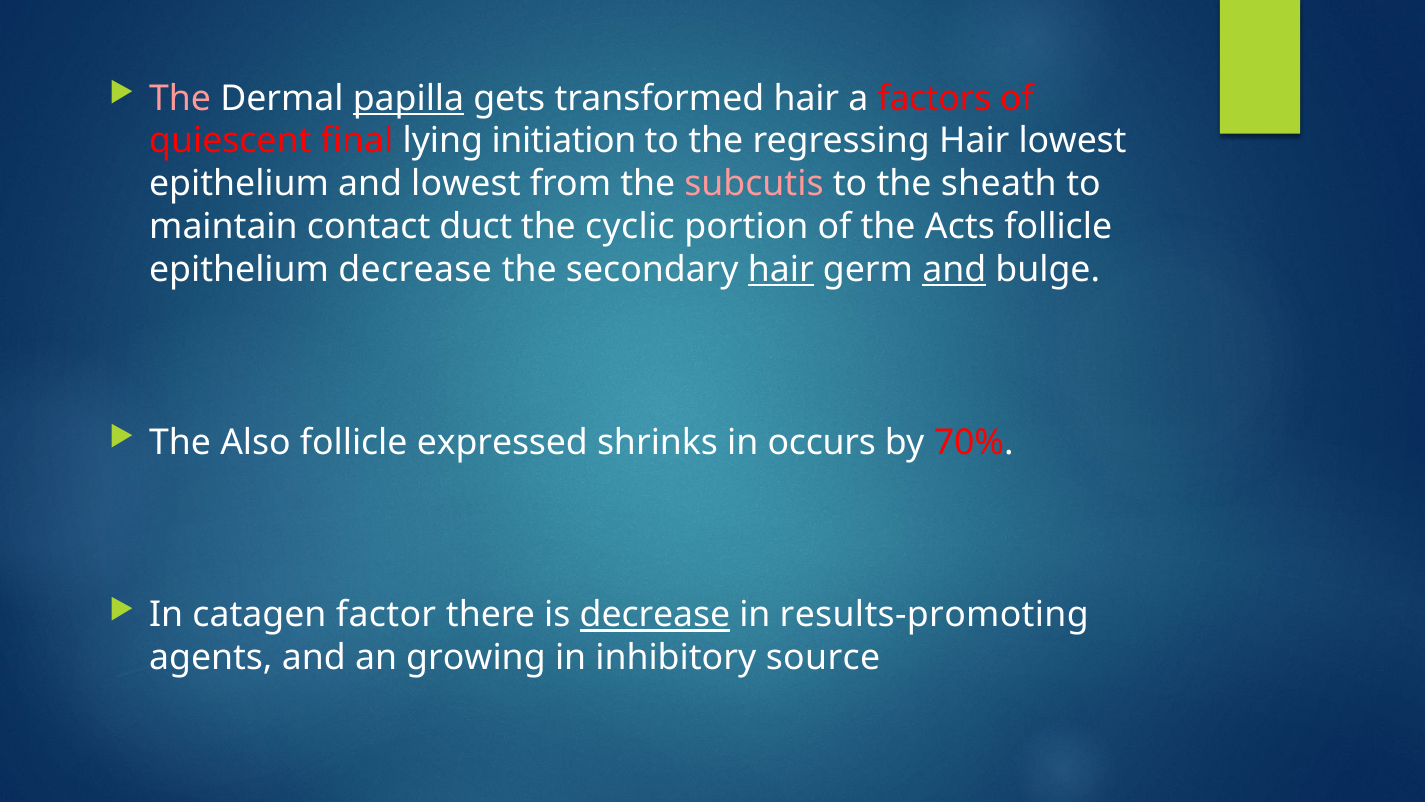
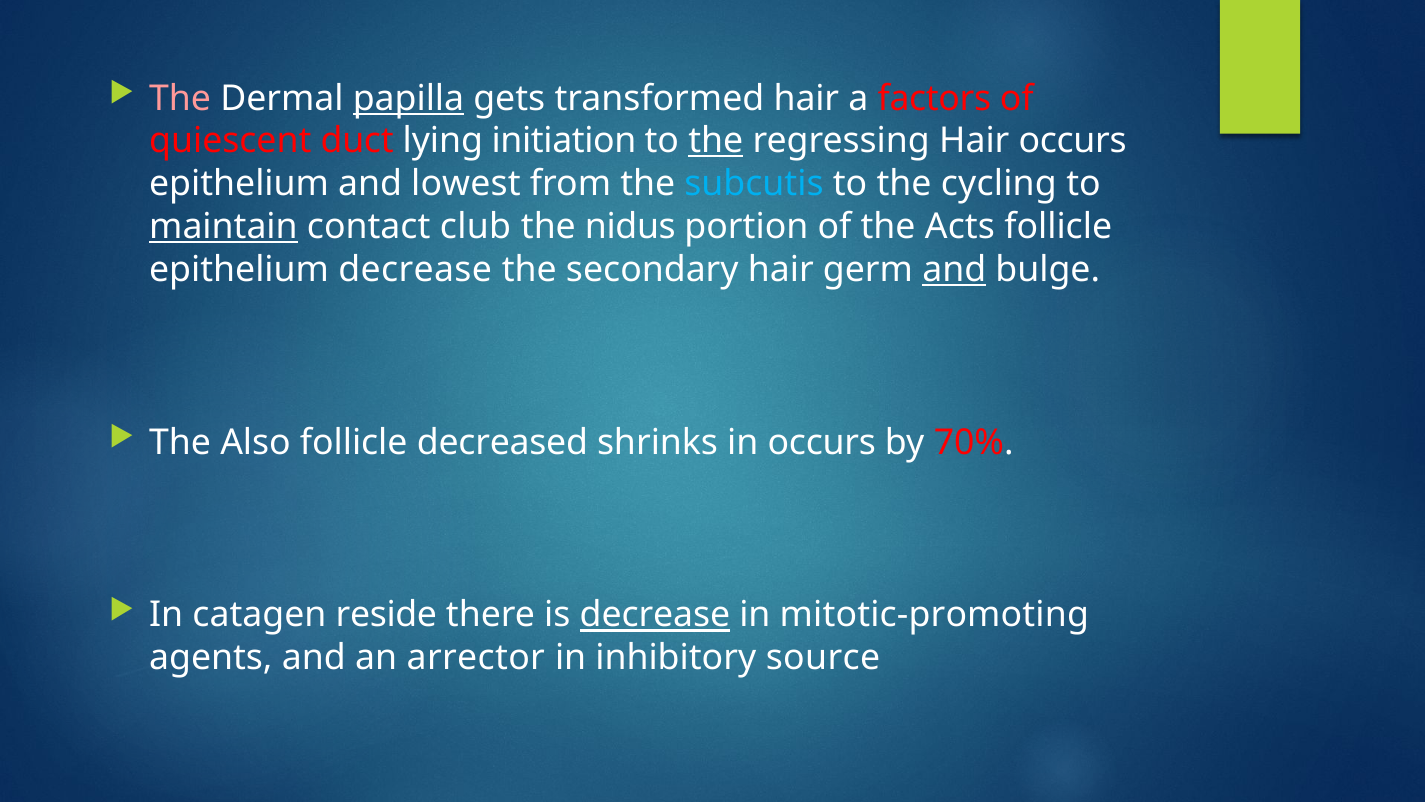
final: final -> duct
the at (716, 141) underline: none -> present
Hair lowest: lowest -> occurs
subcutis colour: pink -> light blue
sheath: sheath -> cycling
maintain underline: none -> present
duct: duct -> club
cyclic: cyclic -> nidus
hair at (781, 269) underline: present -> none
expressed: expressed -> decreased
factor: factor -> reside
results-promoting: results-promoting -> mitotic-promoting
growing: growing -> arrector
